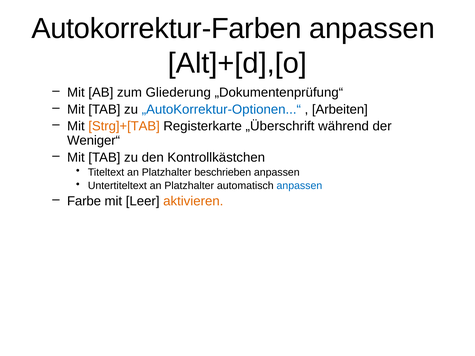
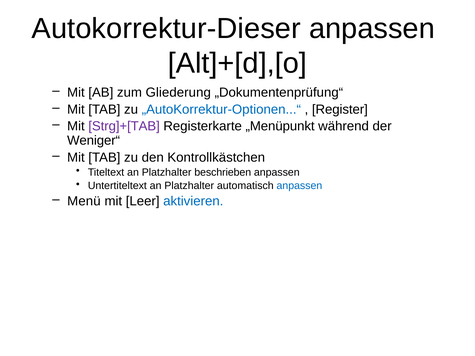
Autokorrektur-Farben: Autokorrektur-Farben -> Autokorrektur-Dieser
Arbeiten: Arbeiten -> Register
Strg]+[TAB colour: orange -> purple
„Überschrift: „Überschrift -> „Menüpunkt
Farbe: Farbe -> Menü
aktivieren colour: orange -> blue
